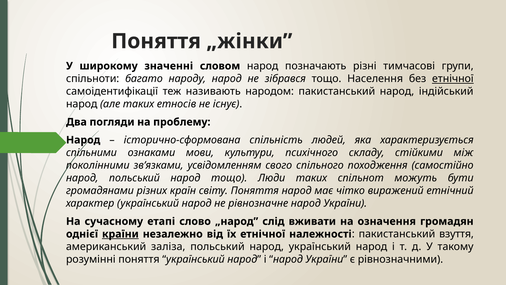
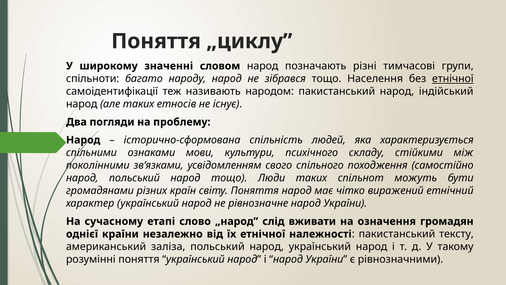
„жінки: „жінки -> „циклу
країни underline: present -> none
взуття: взуття -> тексту
